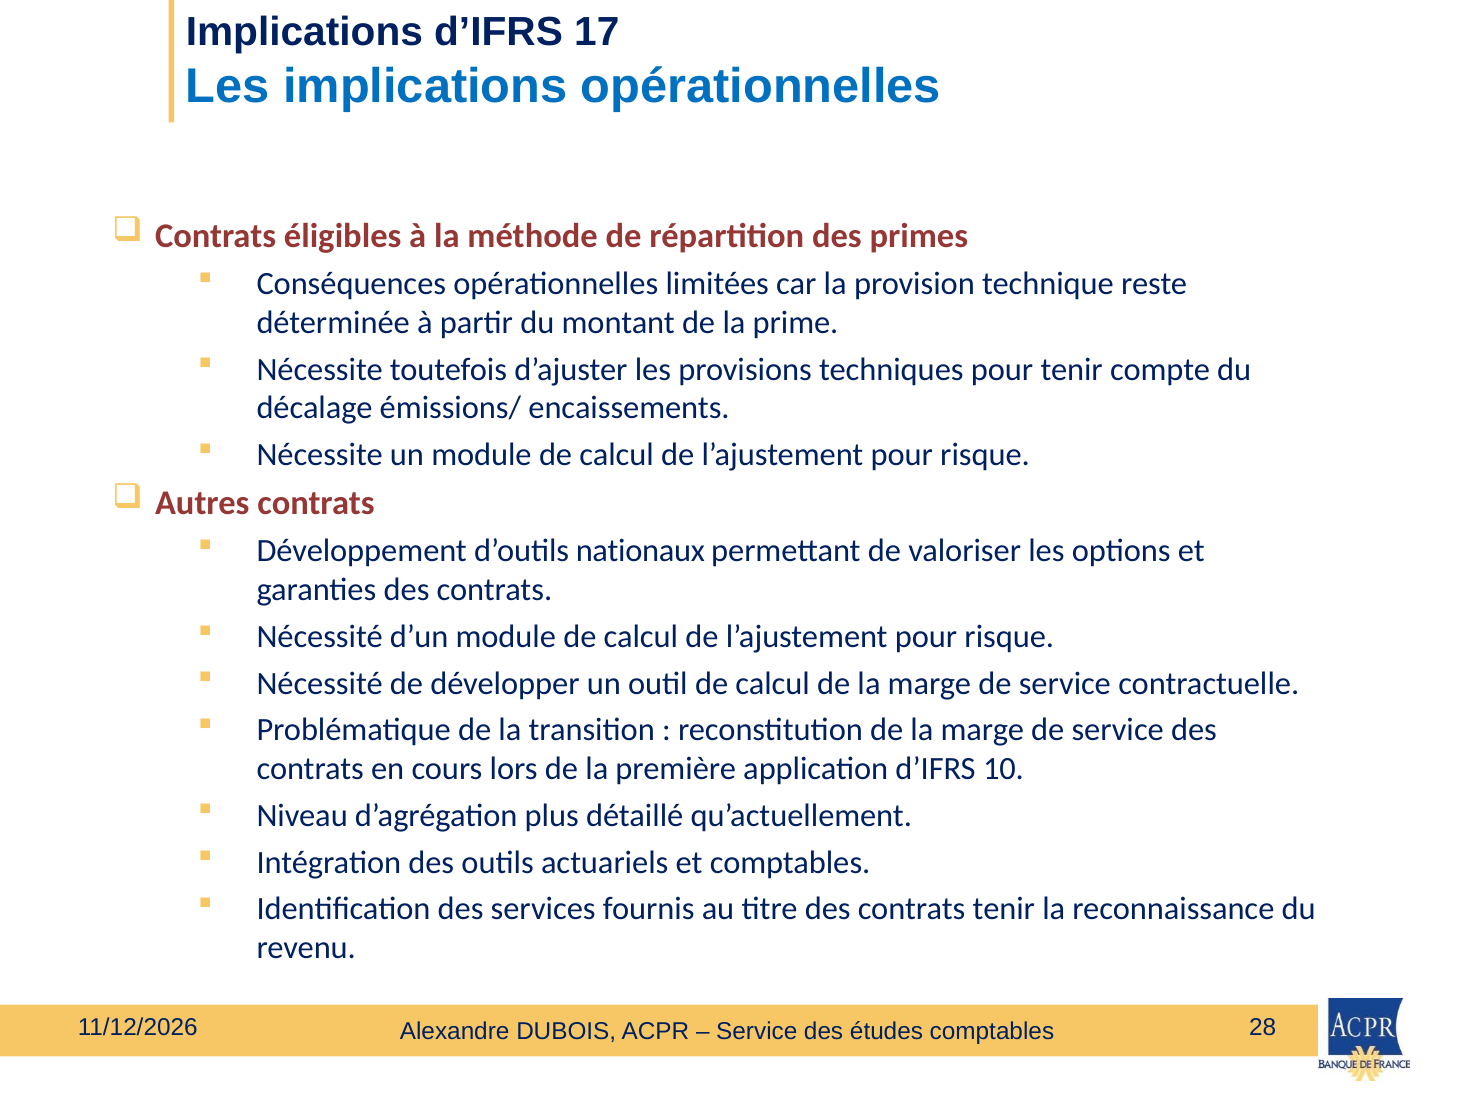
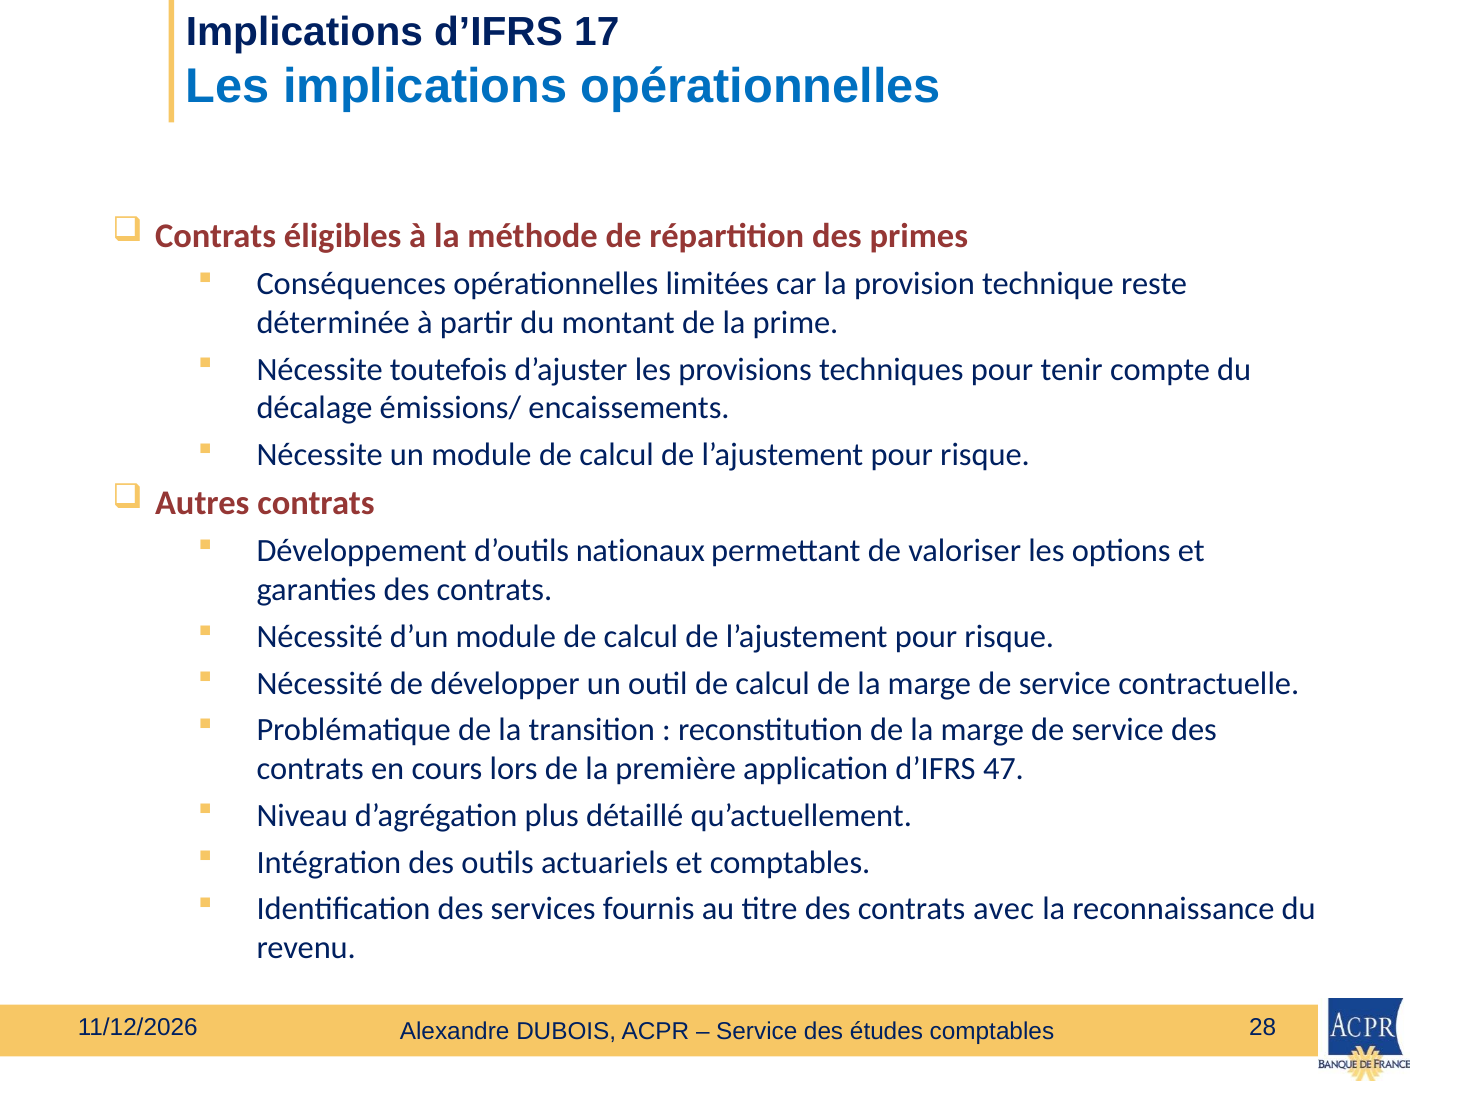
10: 10 -> 47
contrats tenir: tenir -> avec
